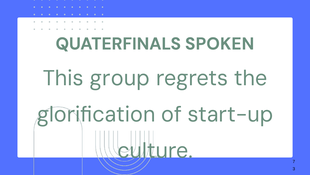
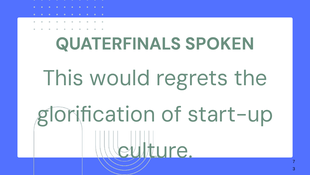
group: group -> would
